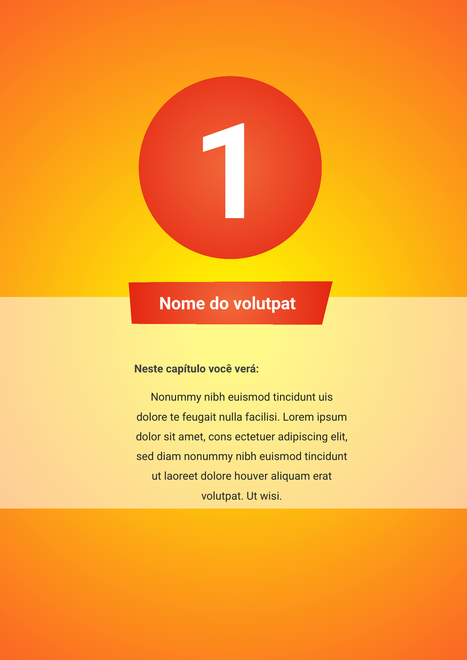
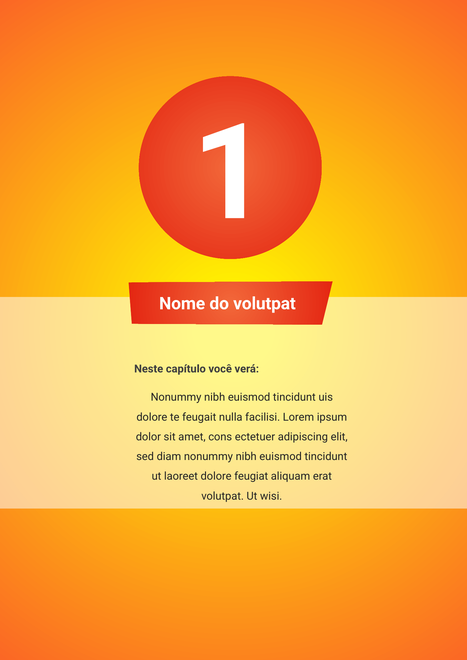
houver: houver -> feugiat
